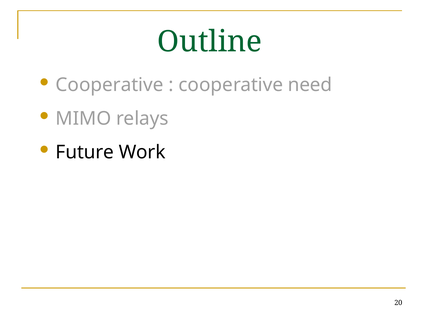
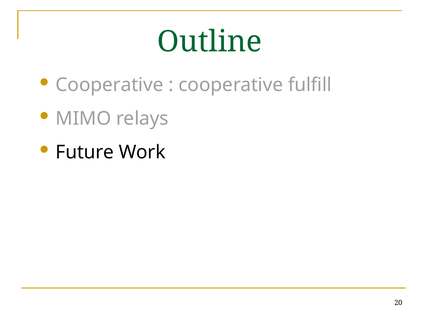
need: need -> fulfill
